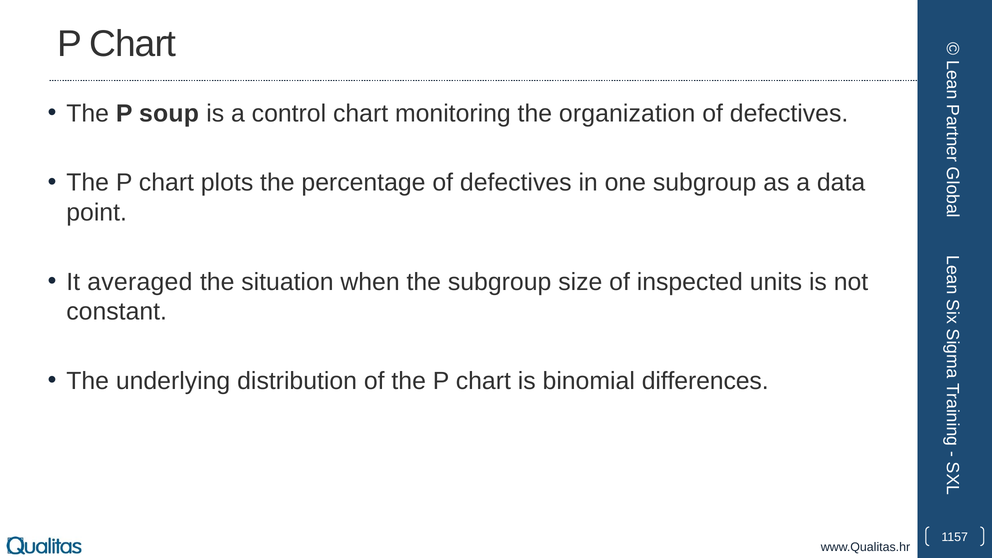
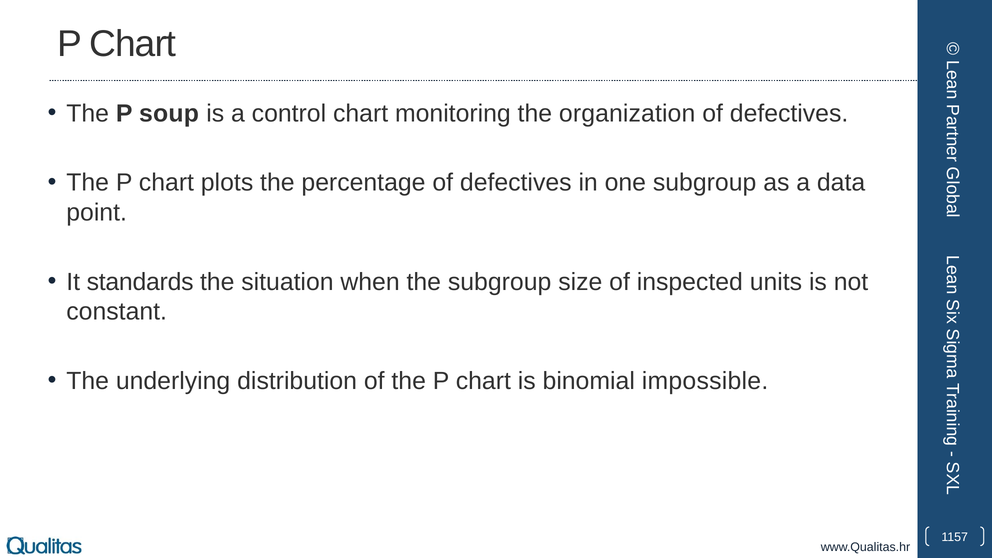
averaged: averaged -> standards
differences: differences -> impossible
